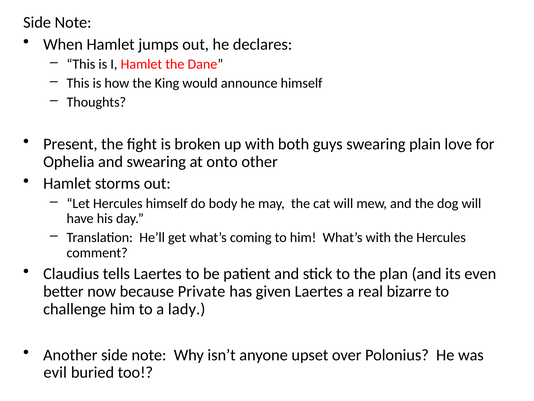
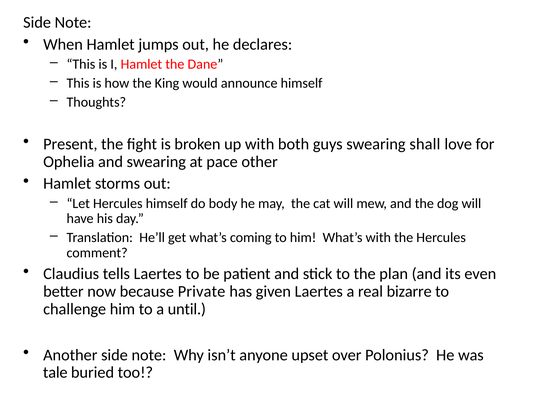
plain: plain -> shall
onto: onto -> pace
lady: lady -> until
evil: evil -> tale
